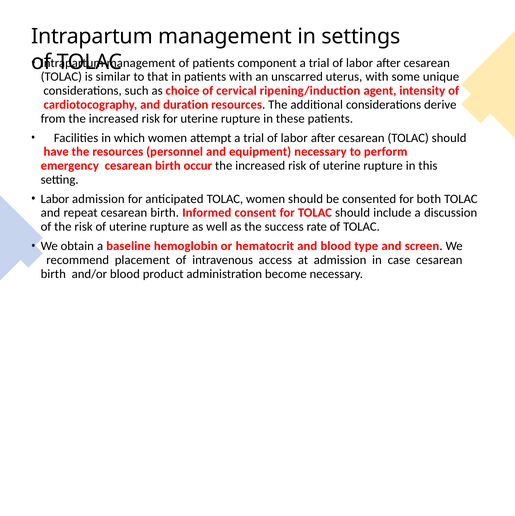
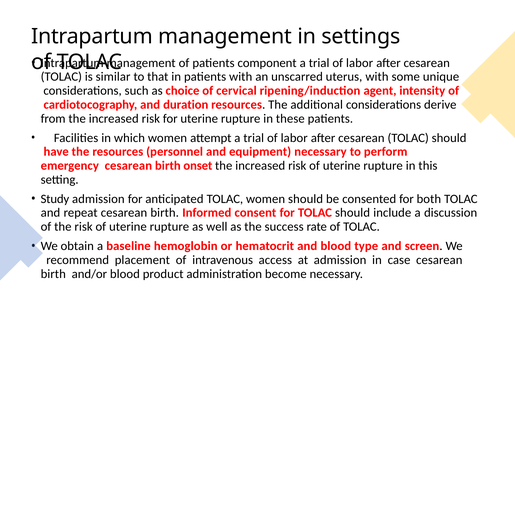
occur: occur -> onset
Labor at (55, 199): Labor -> Study
